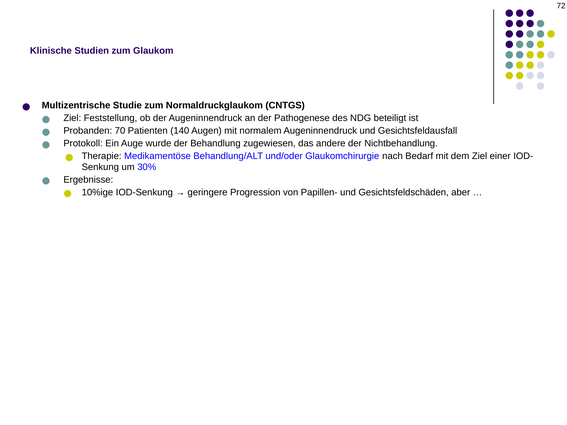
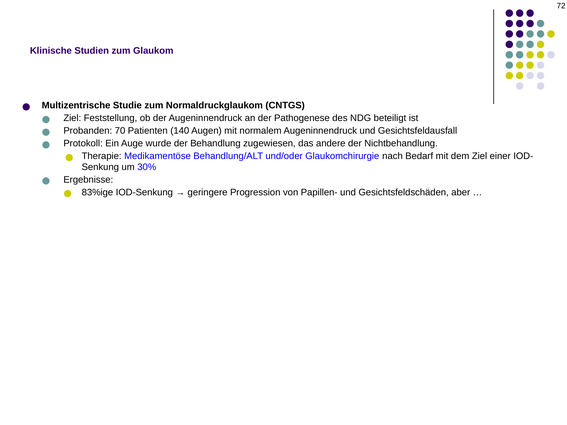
10%ige: 10%ige -> 83%ige
